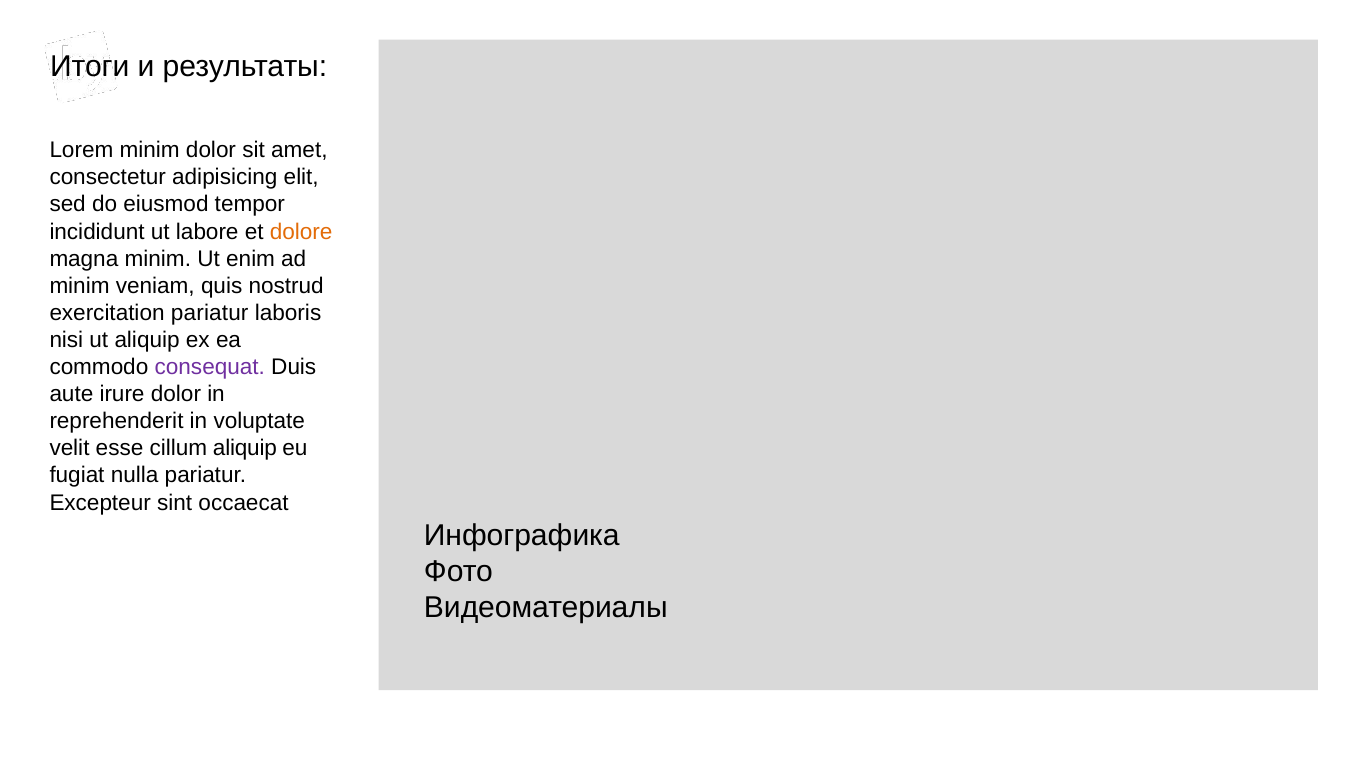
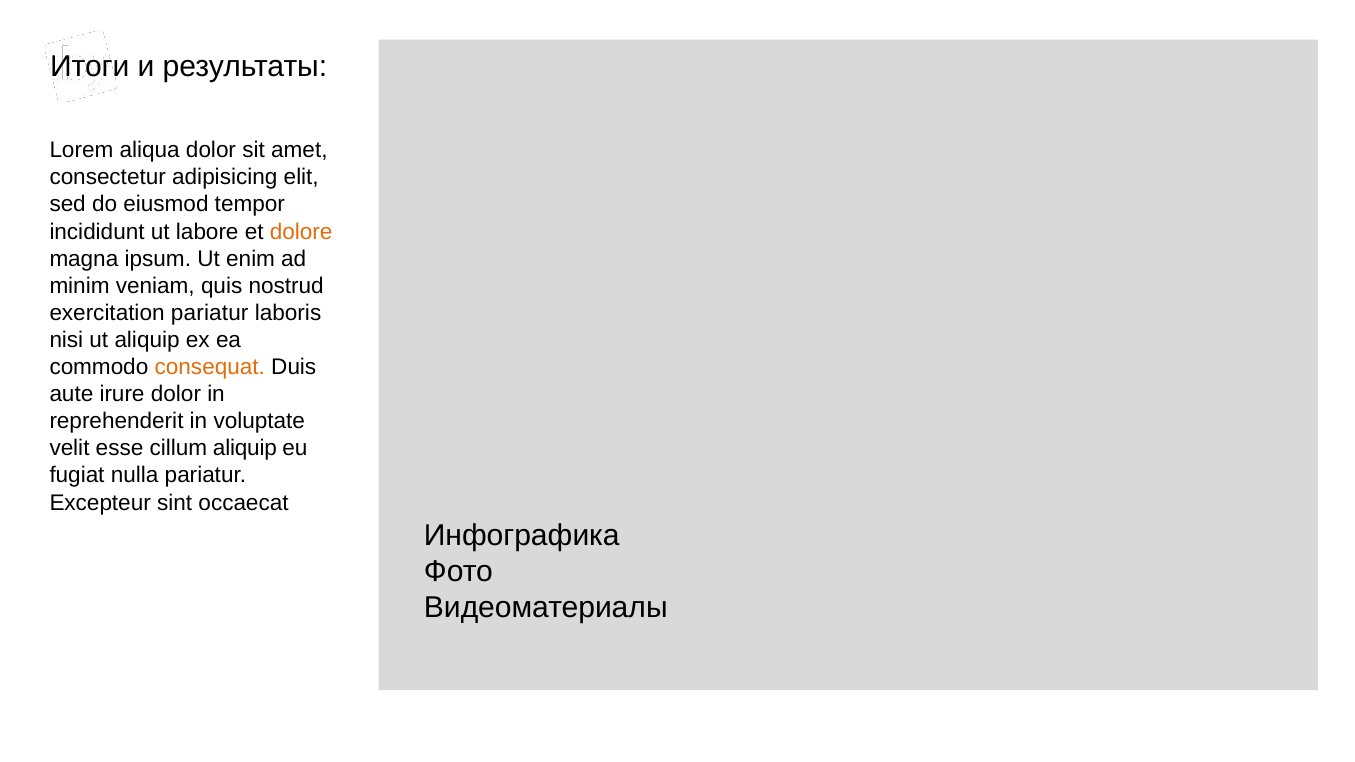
Lorem minim: minim -> aliqua
magna minim: minim -> ipsum
consequat colour: purple -> orange
